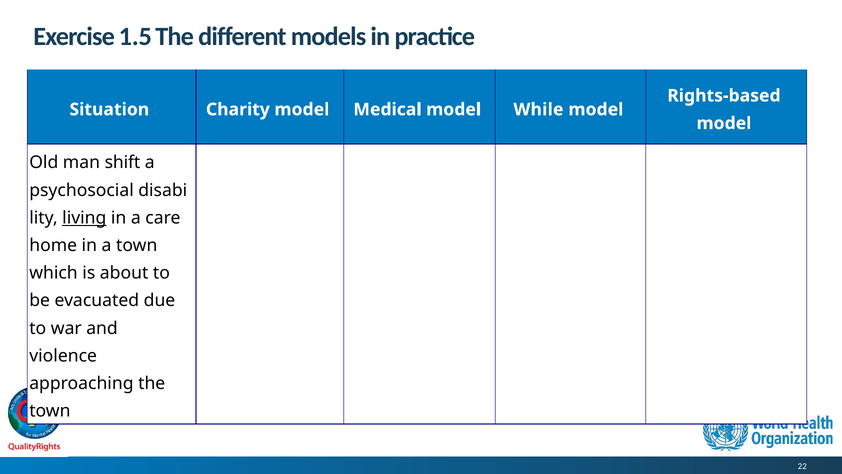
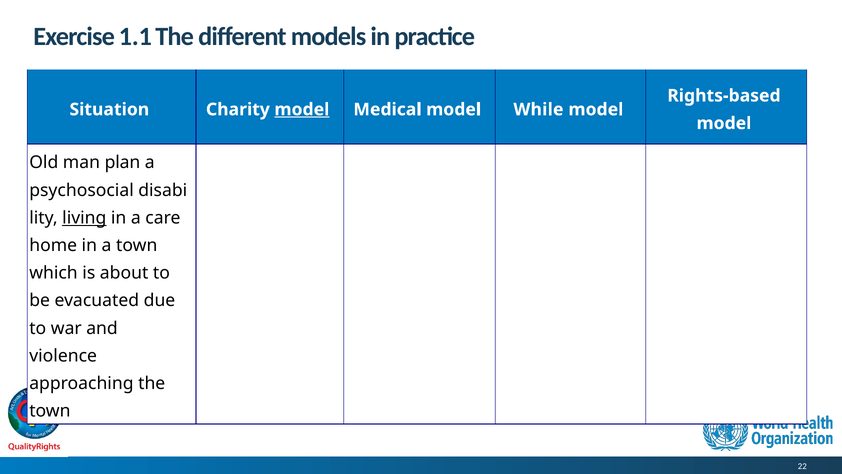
1.5: 1.5 -> 1.1
model at (302, 109) underline: none -> present
shift: shift -> plan
